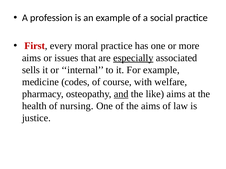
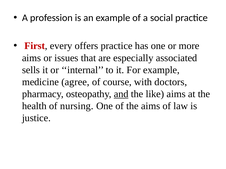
moral: moral -> offers
especially underline: present -> none
codes: codes -> agree
welfare: welfare -> doctors
